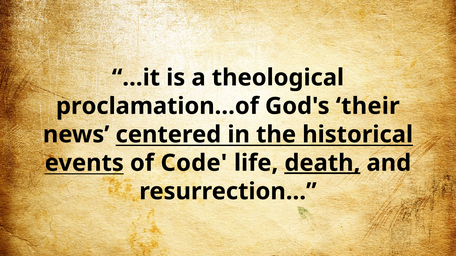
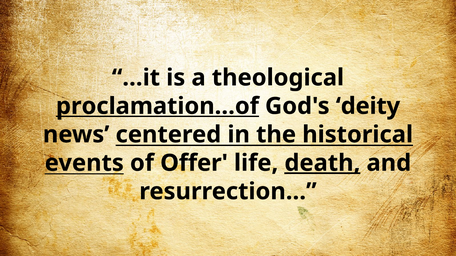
proclamation…of underline: none -> present
their: their -> deity
Code: Code -> Offer
